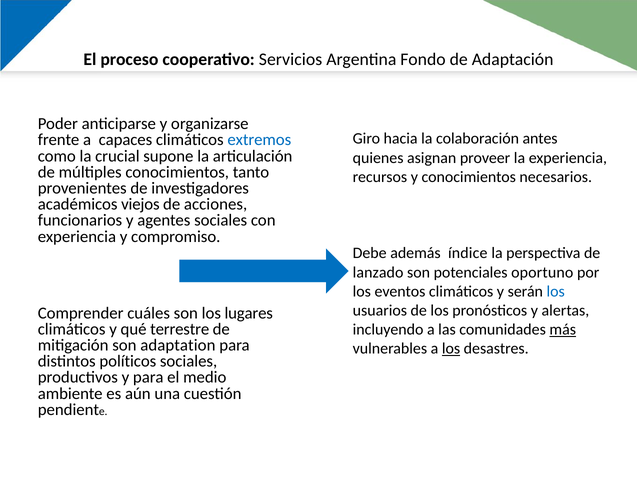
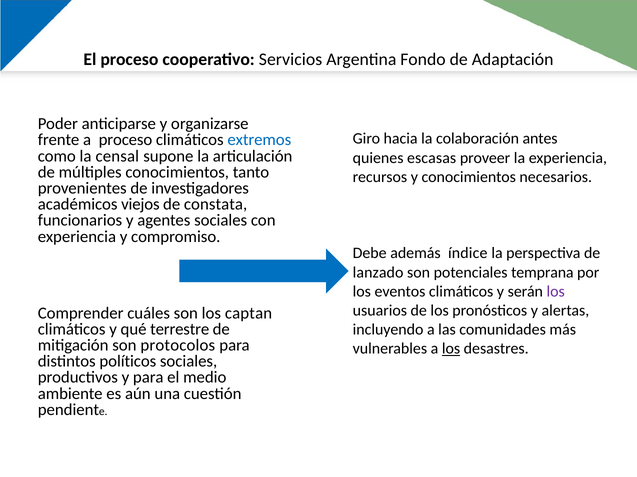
a capaces: capaces -> proceso
crucial: crucial -> censal
asignan: asignan -> escasas
acciones: acciones -> constata
oportuno: oportuno -> temprana
los at (556, 292) colour: blue -> purple
lugares: lugares -> captan
más underline: present -> none
adaptation: adaptation -> protocolos
